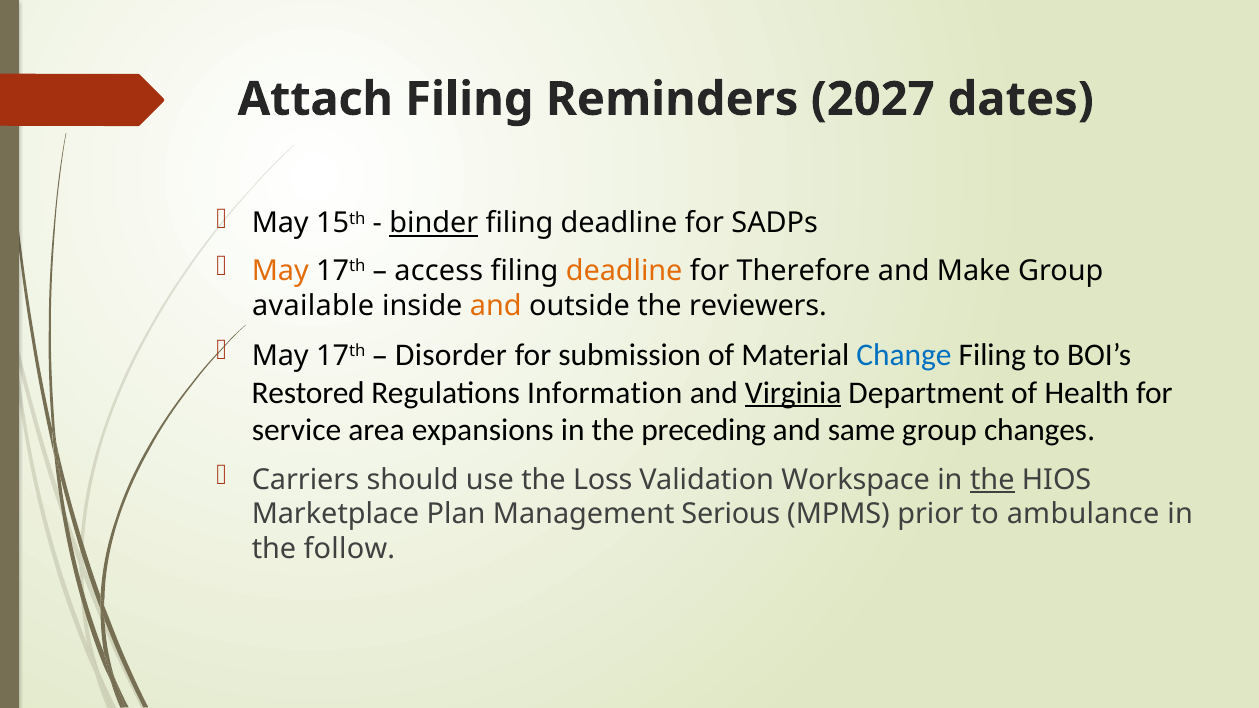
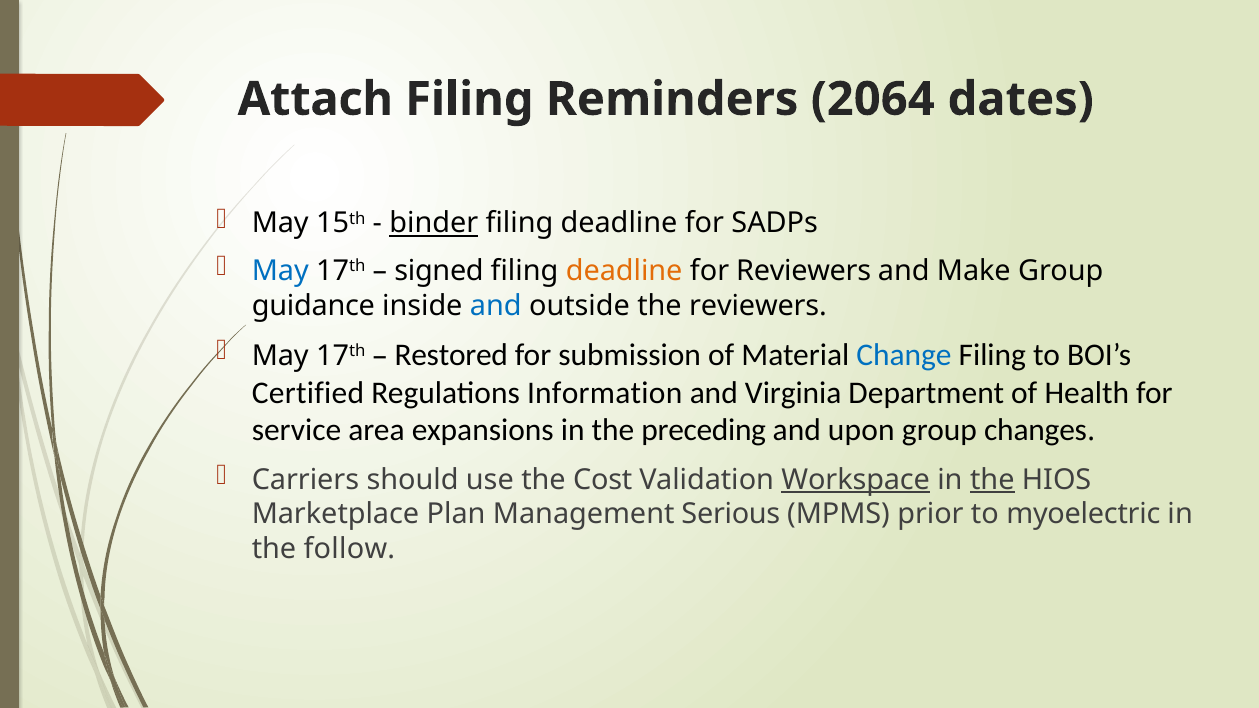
2027: 2027 -> 2064
May at (280, 271) colour: orange -> blue
access: access -> signed
for Therefore: Therefore -> Reviewers
available: available -> guidance
and at (496, 306) colour: orange -> blue
Disorder: Disorder -> Restored
Restored: Restored -> Certified
Virginia underline: present -> none
same: same -> upon
Loss: Loss -> Cost
Workspace underline: none -> present
ambulance: ambulance -> myoelectric
